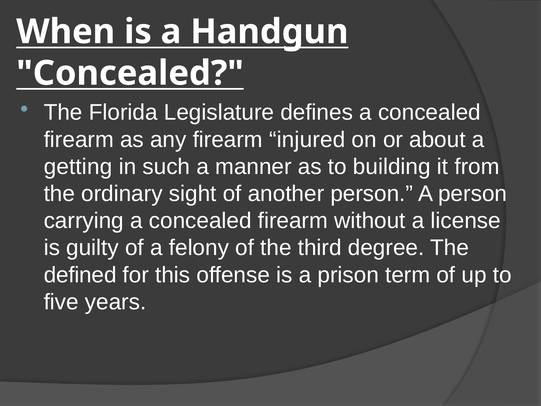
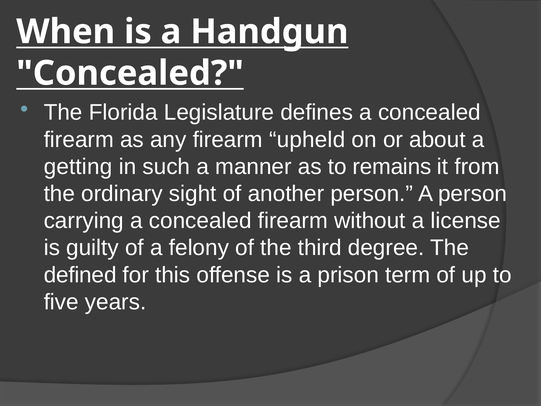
injured: injured -> upheld
building: building -> remains
